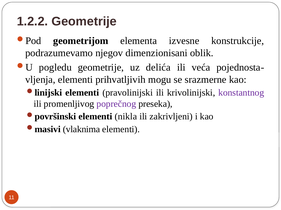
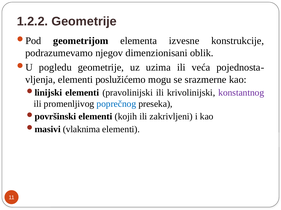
delića: delića -> uzima
prihvatljivih: prihvatljivih -> poslužićemo
poprečnog colour: purple -> blue
nikla: nikla -> kojih
